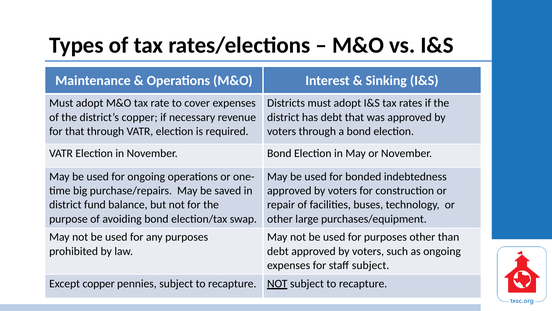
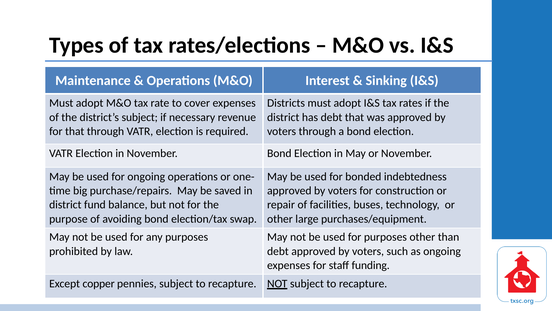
district’s copper: copper -> subject
staff subject: subject -> funding
